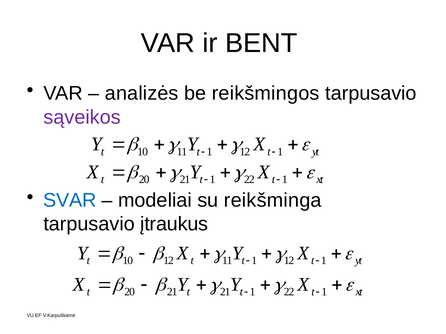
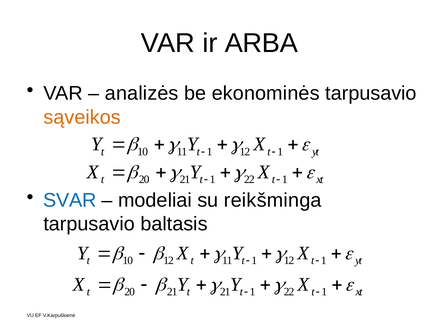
BENT: BENT -> ARBA
reikšmingos: reikšmingos -> ekonominės
sąveikos colour: purple -> orange
įtraukus: įtraukus -> baltasis
